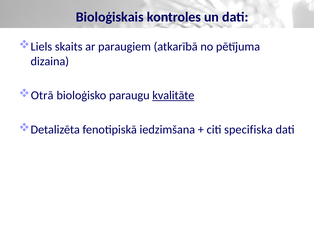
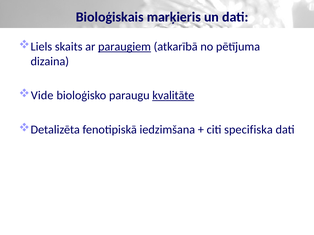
kontroles: kontroles -> marķieris
paraugiem underline: none -> present
Otrā: Otrā -> Vide
